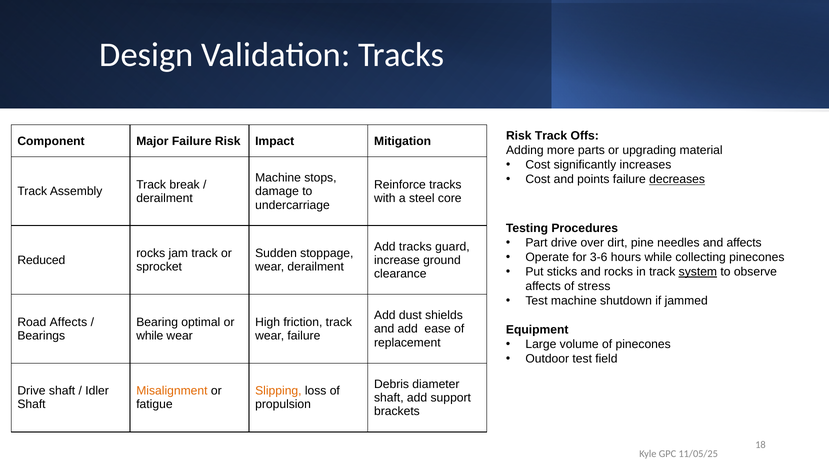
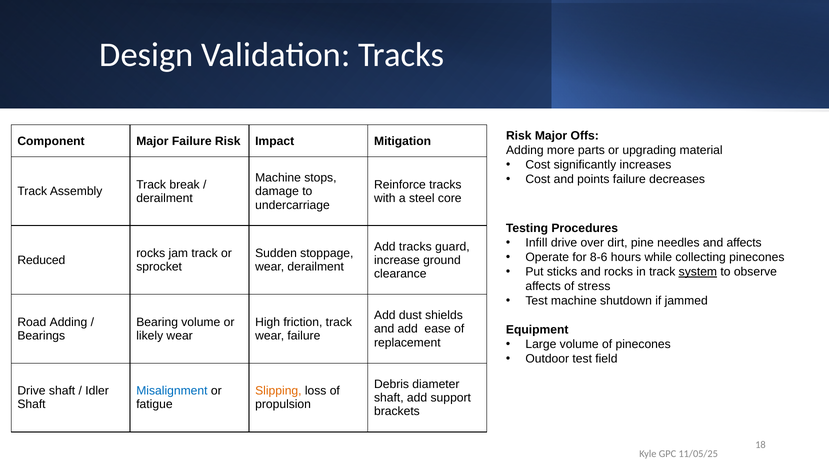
Risk Track: Track -> Major
decreases underline: present -> none
Part: Part -> Infill
3-6: 3-6 -> 8-6
Road Affects: Affects -> Adding
Bearing optimal: optimal -> volume
while at (150, 336): while -> likely
Misalignment colour: orange -> blue
